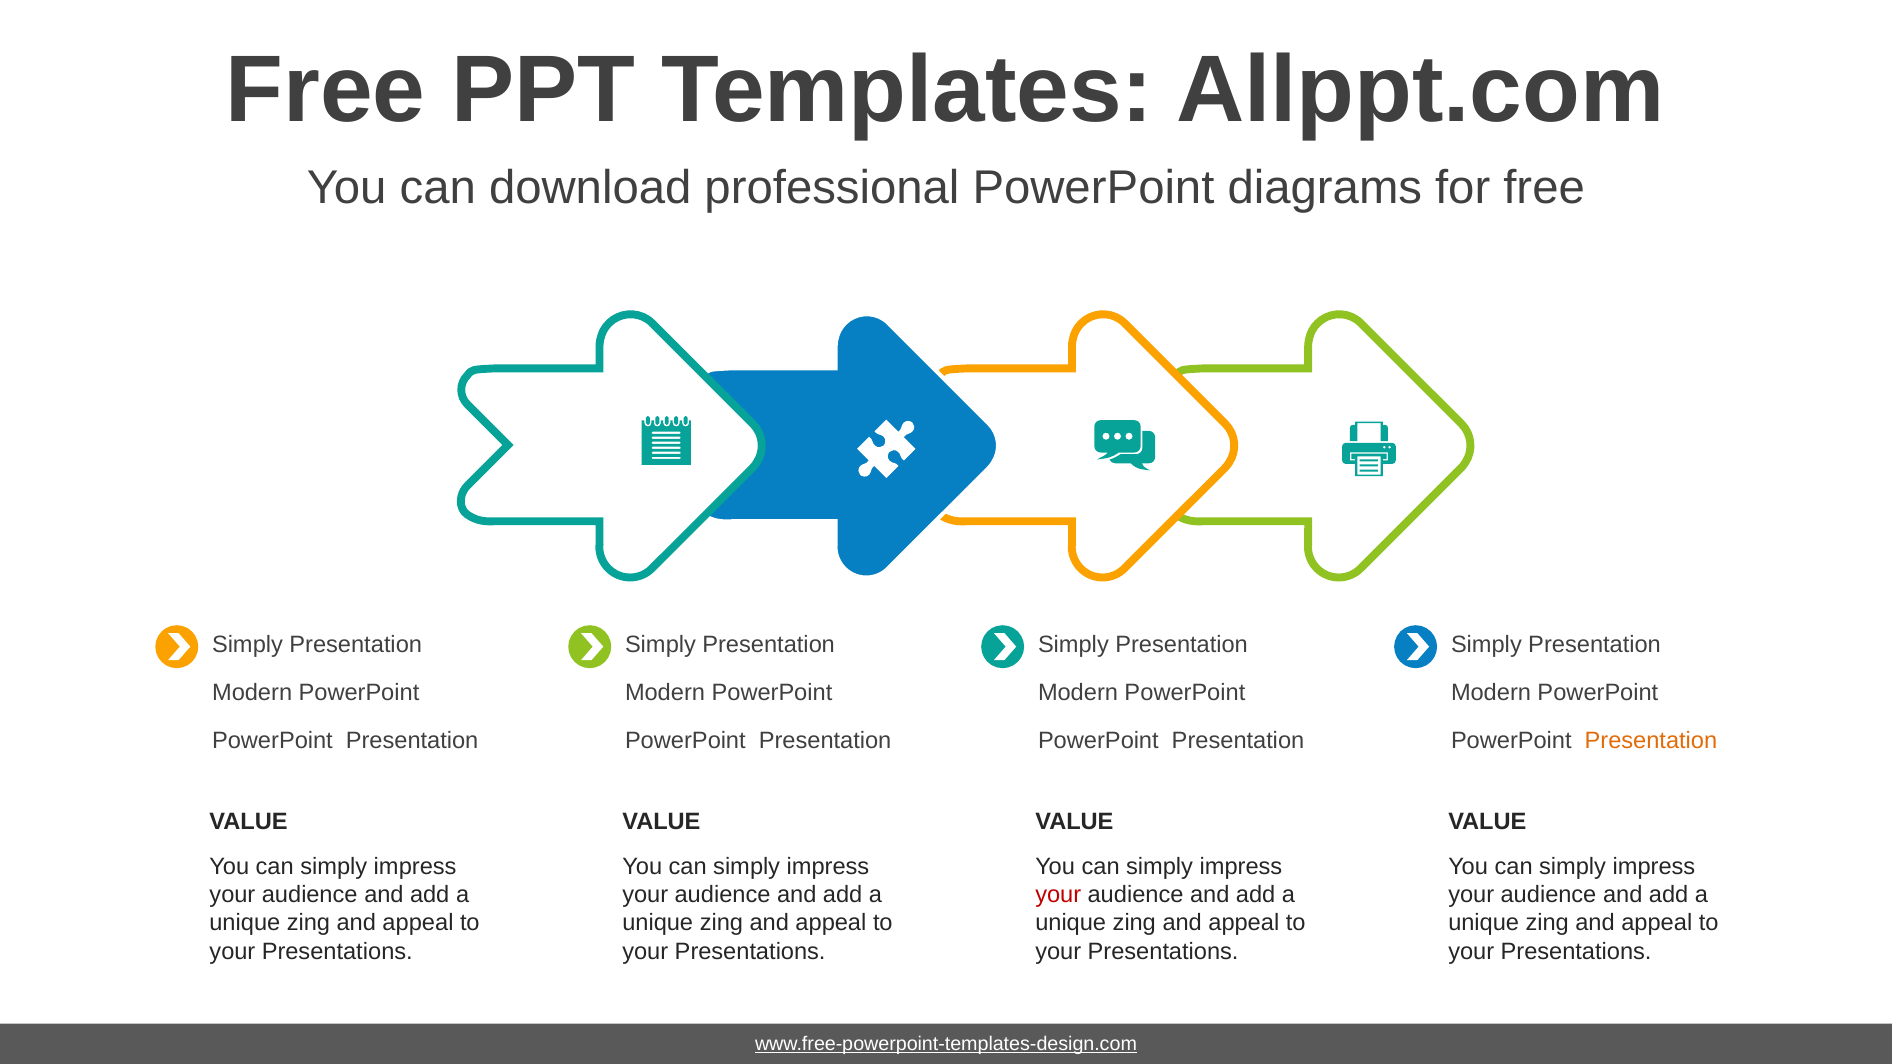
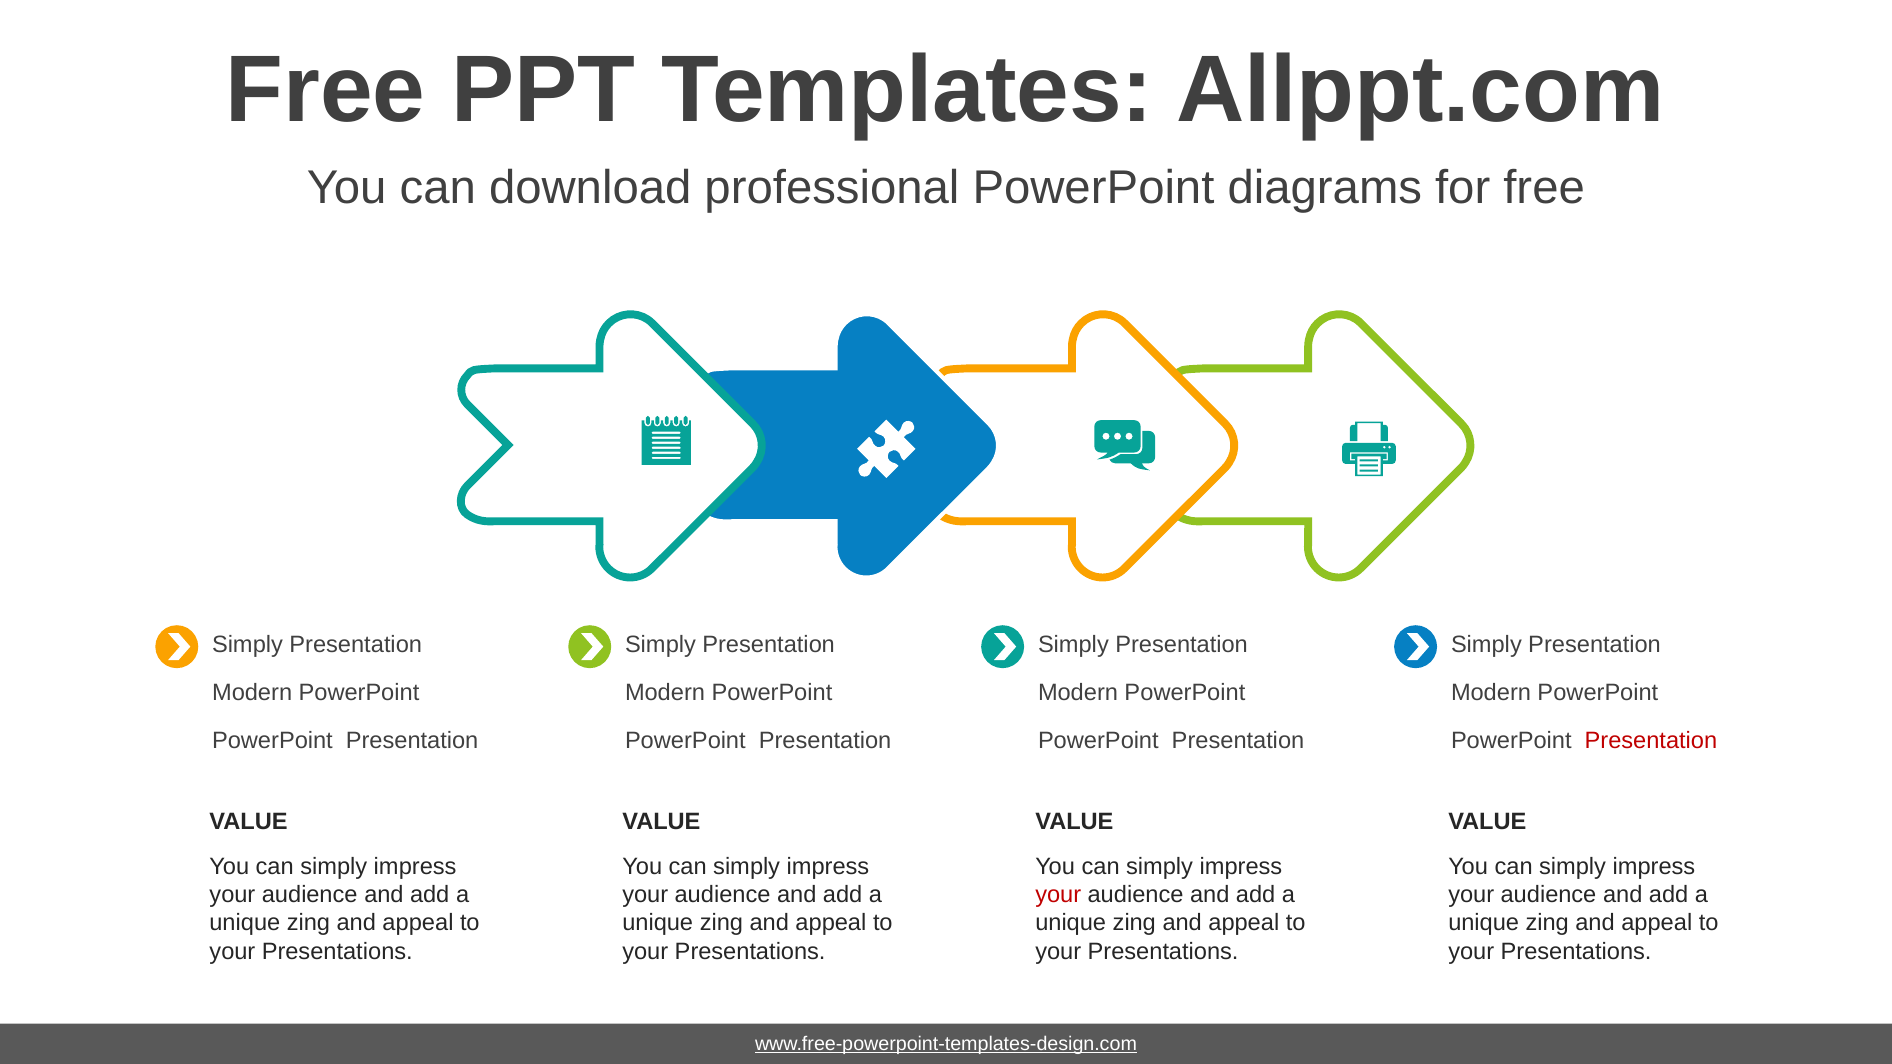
Presentation at (1651, 741) colour: orange -> red
